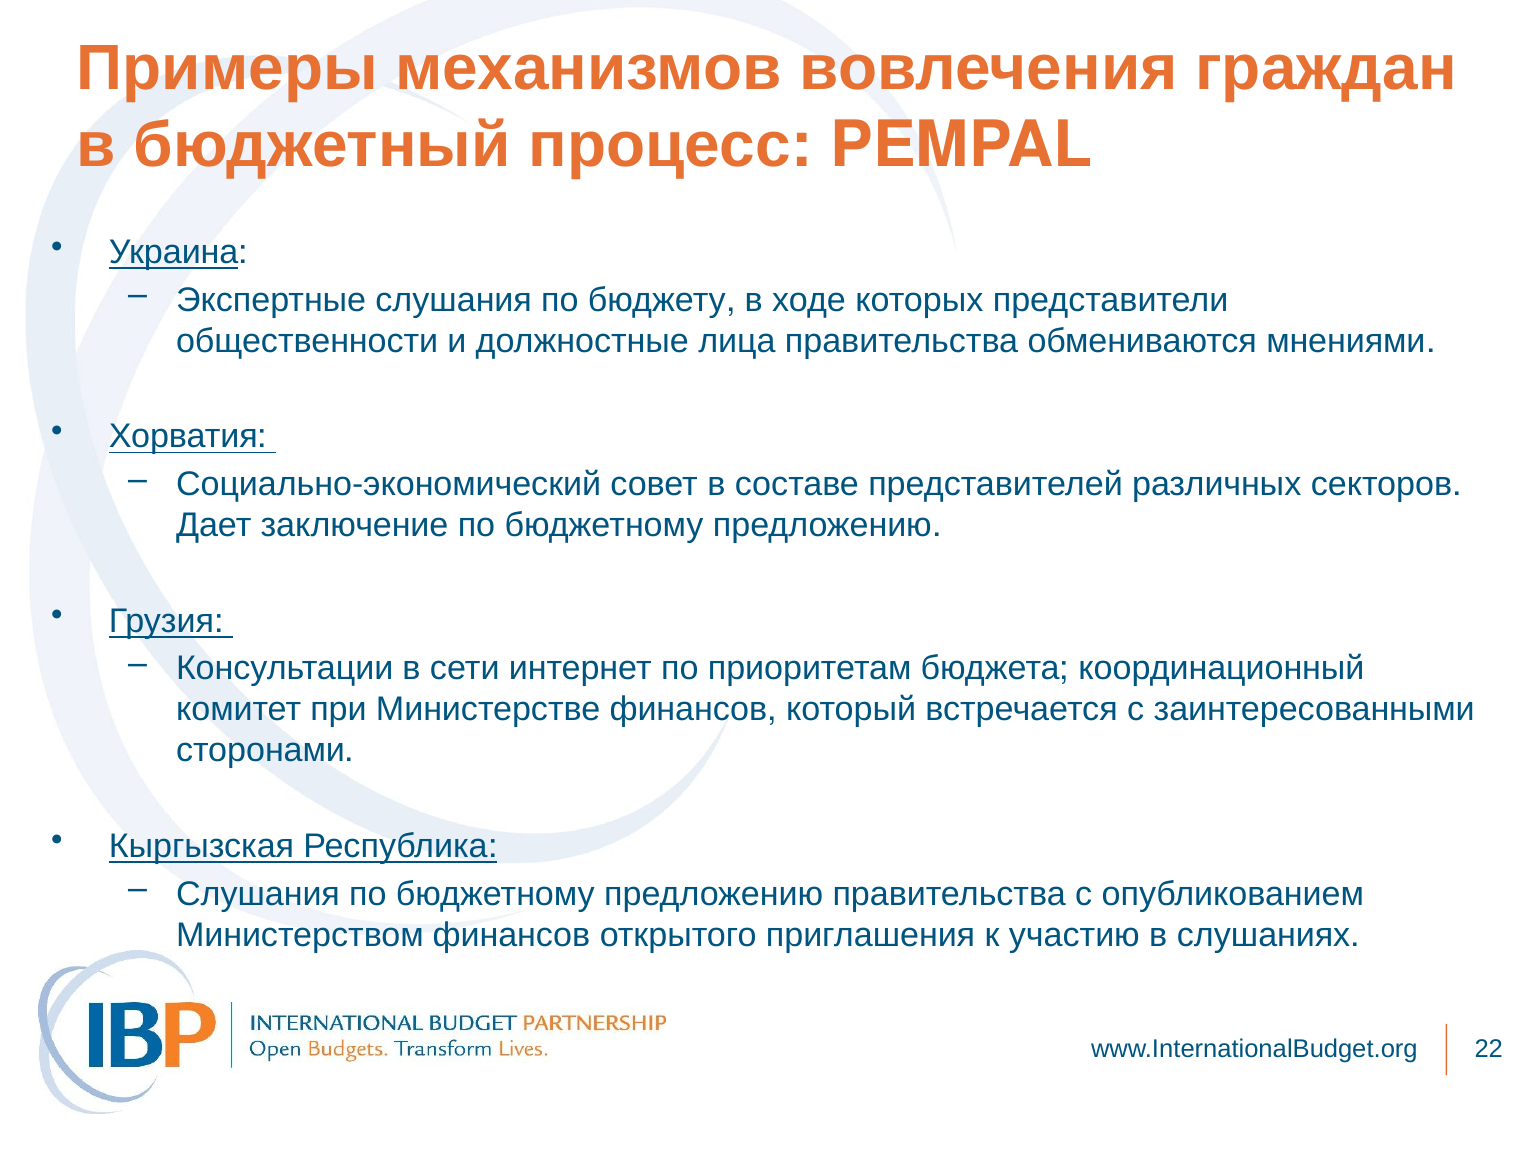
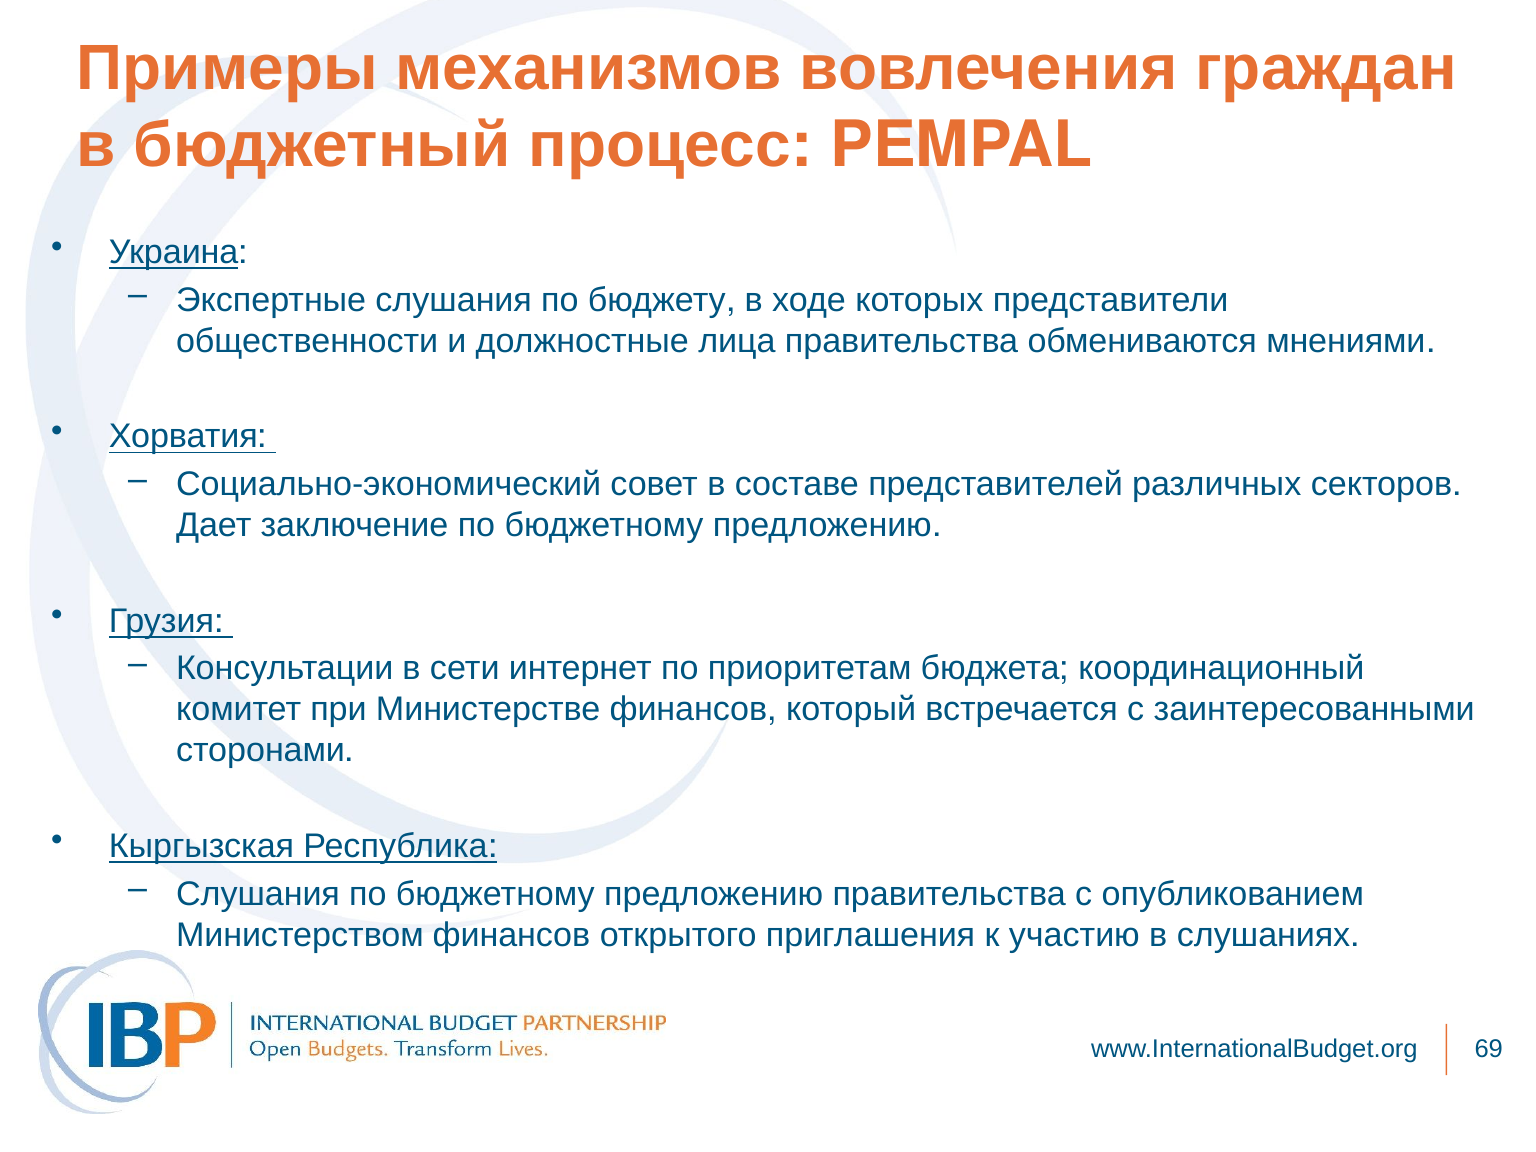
22: 22 -> 69
